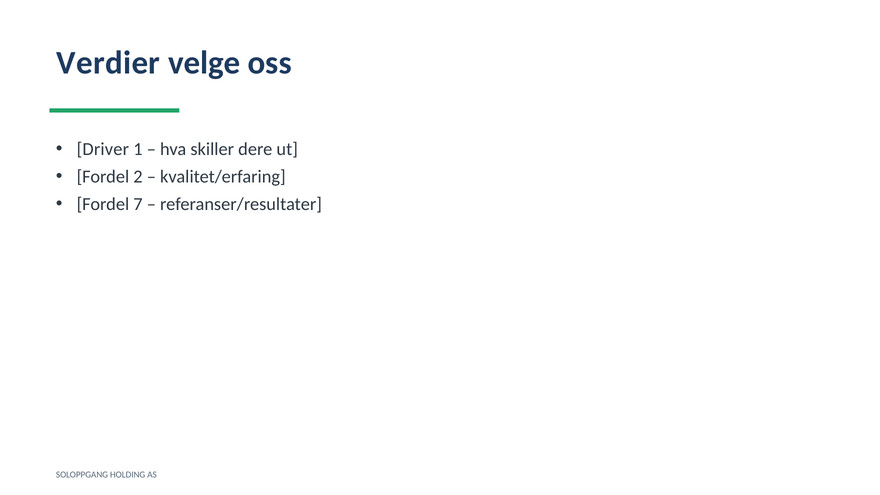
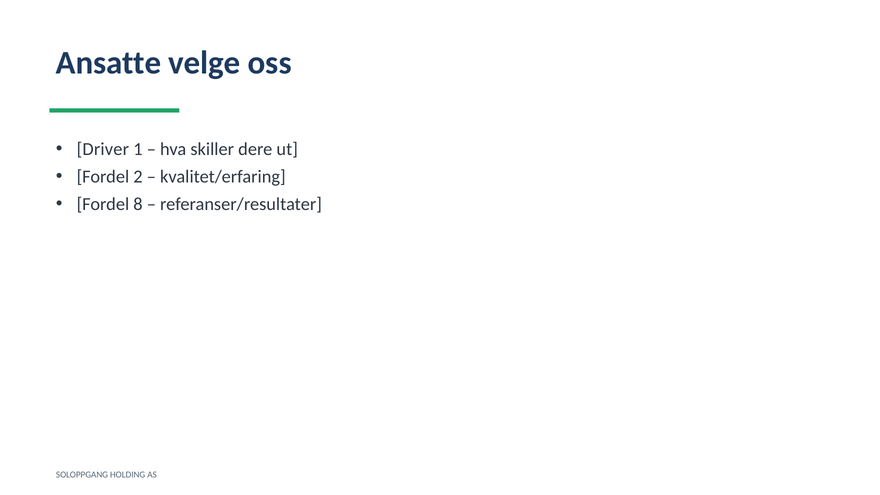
Verdier: Verdier -> Ansatte
7: 7 -> 8
